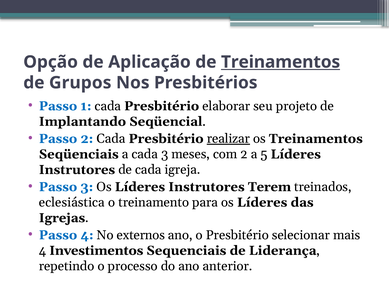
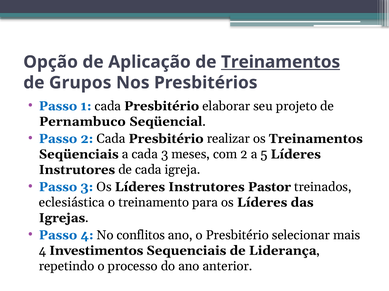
Implantando: Implantando -> Pernambuco
realizar underline: present -> none
Terem: Terem -> Pastor
externos: externos -> conflitos
